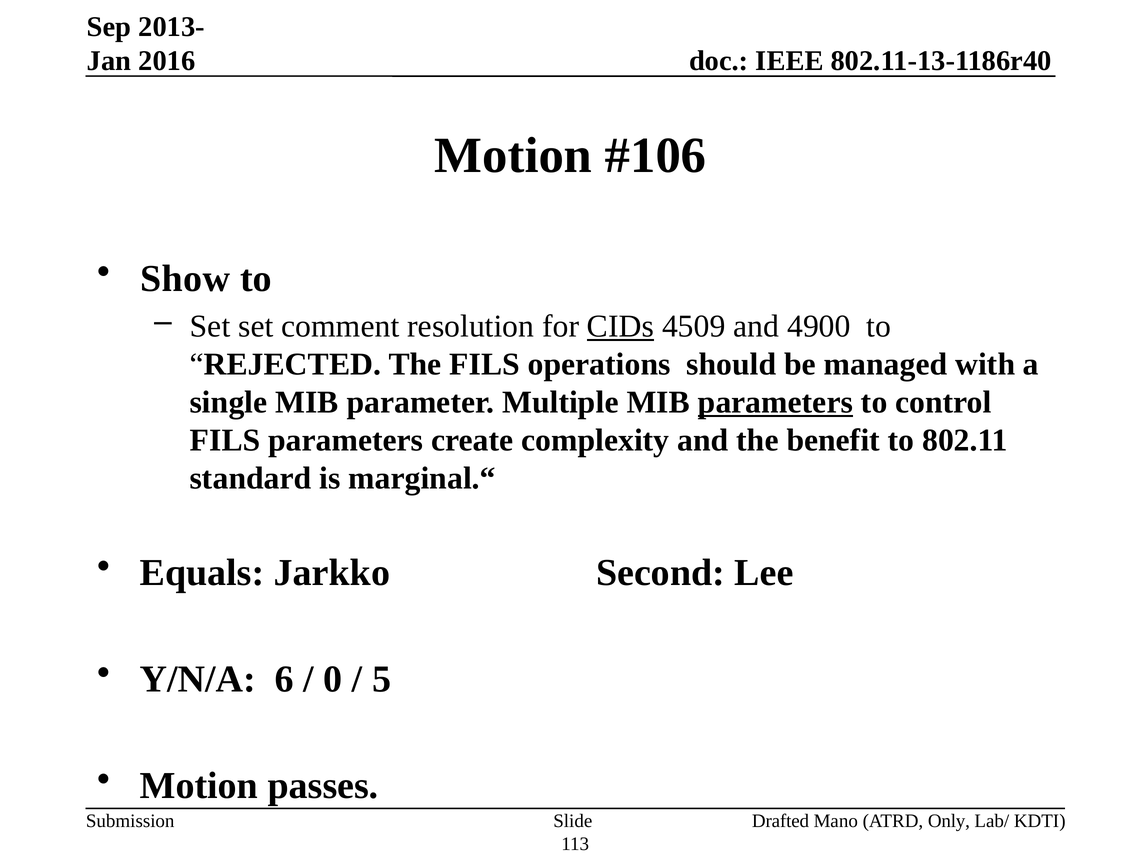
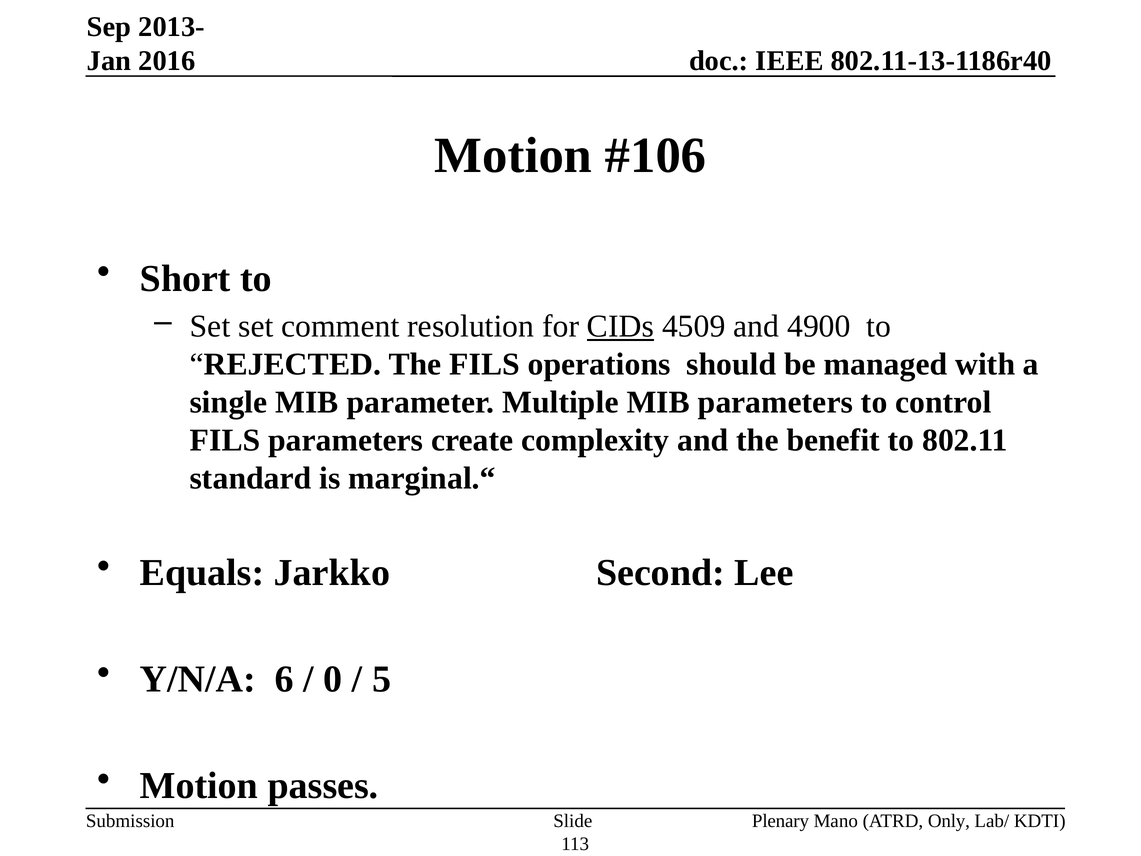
Show: Show -> Short
parameters at (775, 402) underline: present -> none
Drafted: Drafted -> Plenary
